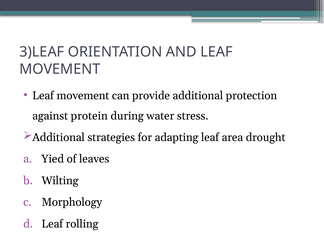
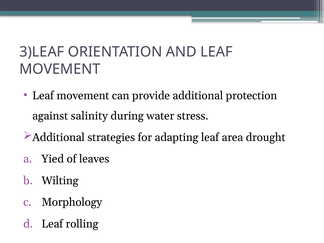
protein: protein -> salinity
